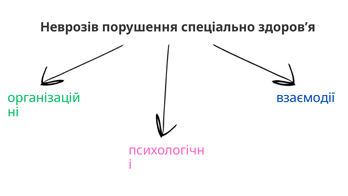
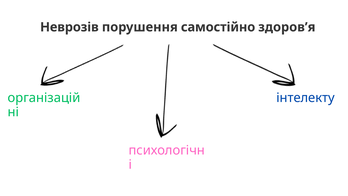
спеціально: спеціально -> самостійно
взаємодії: взаємодії -> інтелекту
